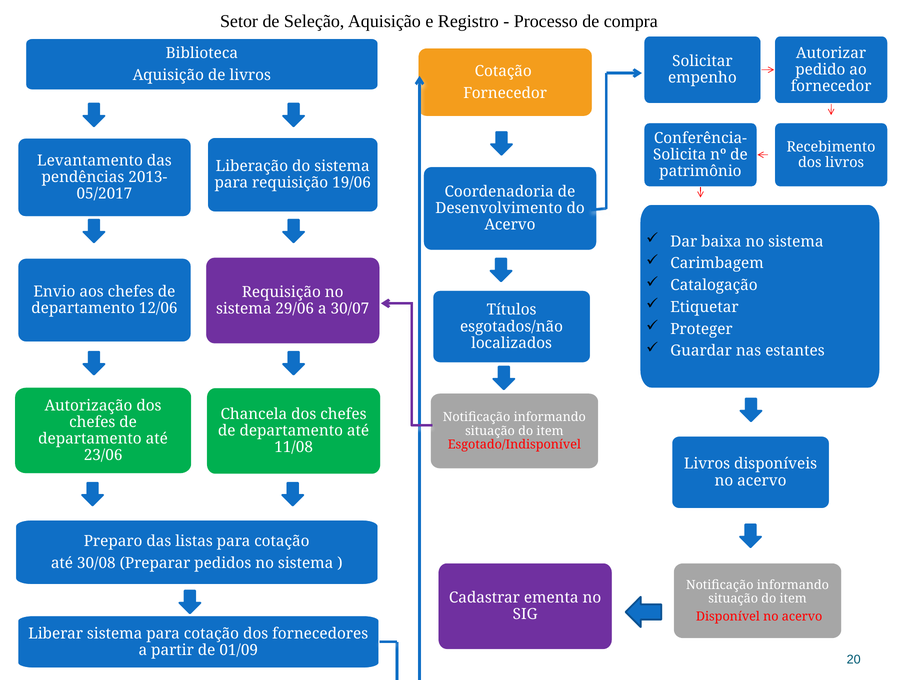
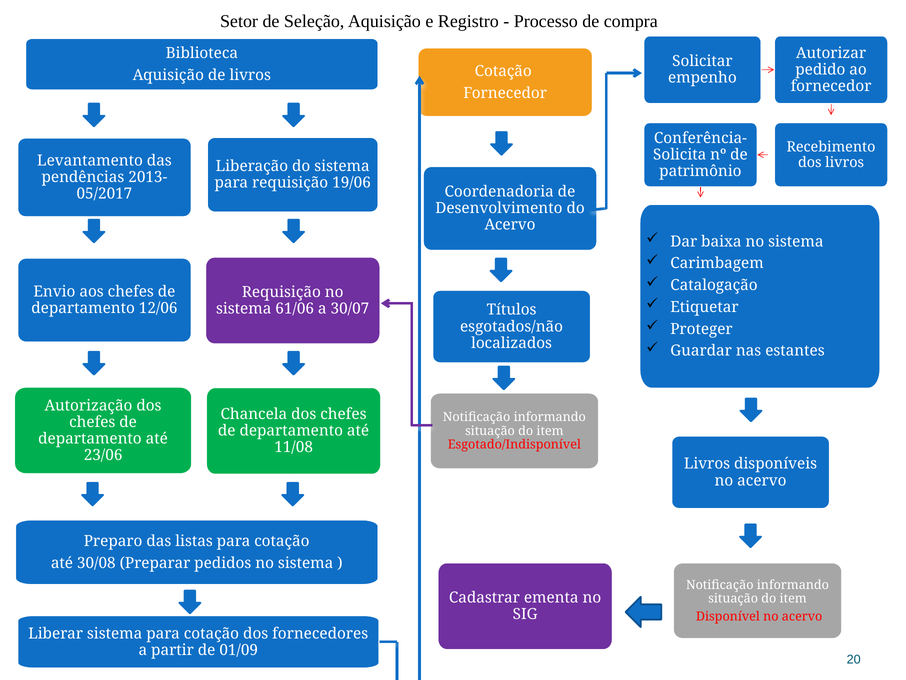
29/06: 29/06 -> 61/06
